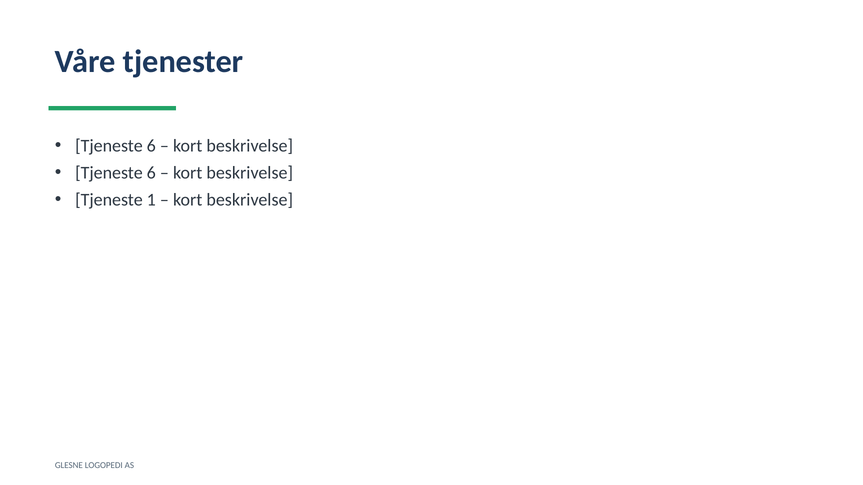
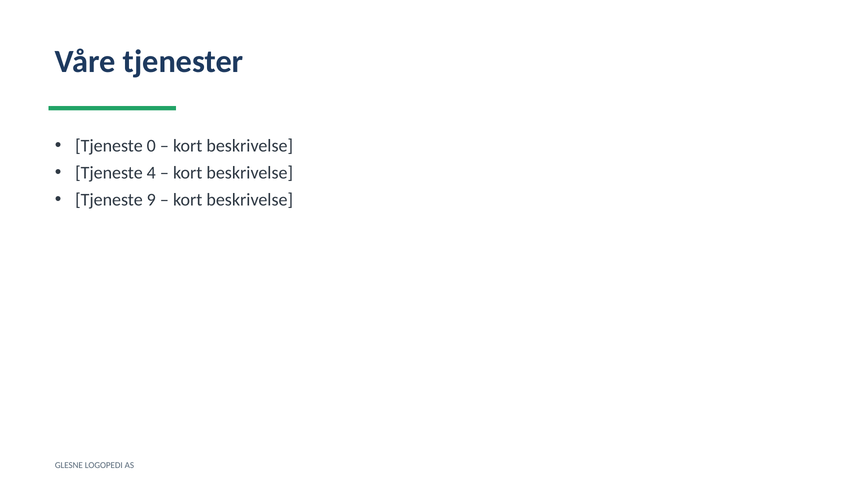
6 at (151, 146): 6 -> 0
6 at (151, 173): 6 -> 4
1: 1 -> 9
